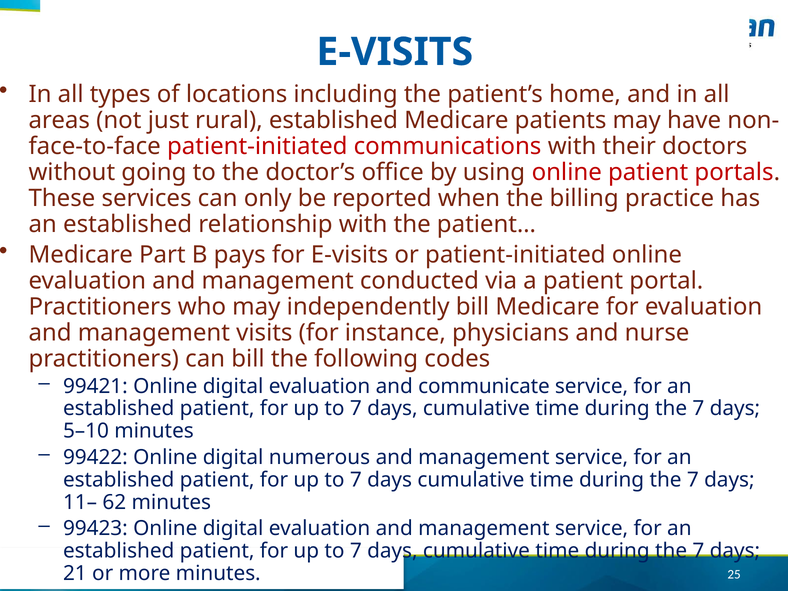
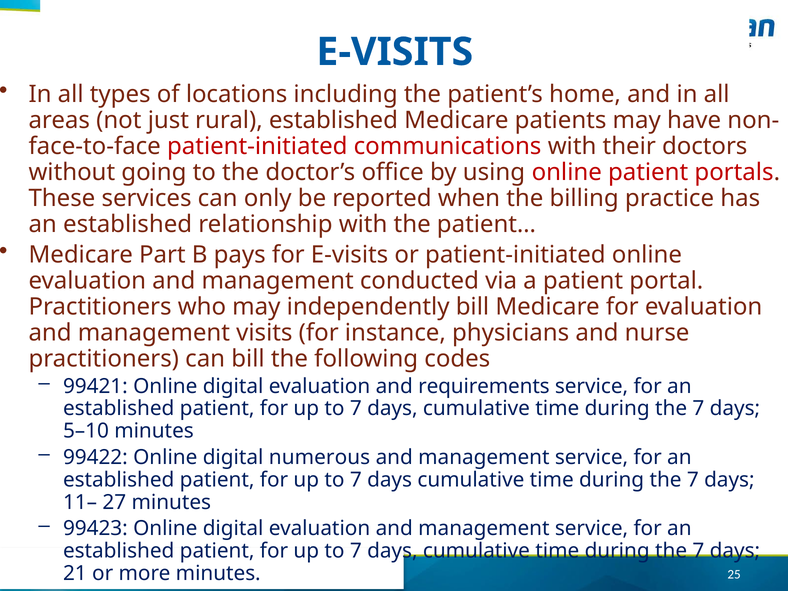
communicate: communicate -> requirements
62: 62 -> 27
